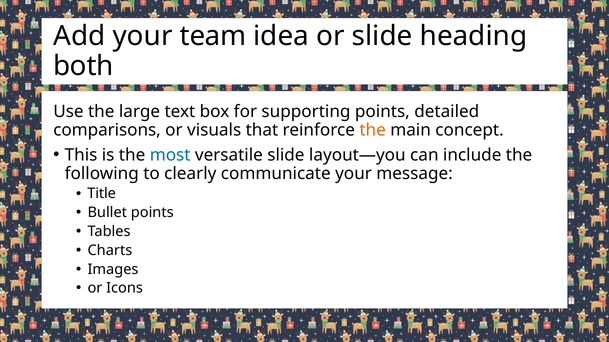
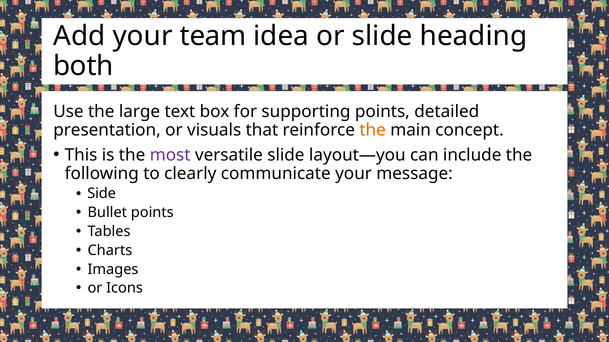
comparisons: comparisons -> presentation
most colour: blue -> purple
Title: Title -> Side
